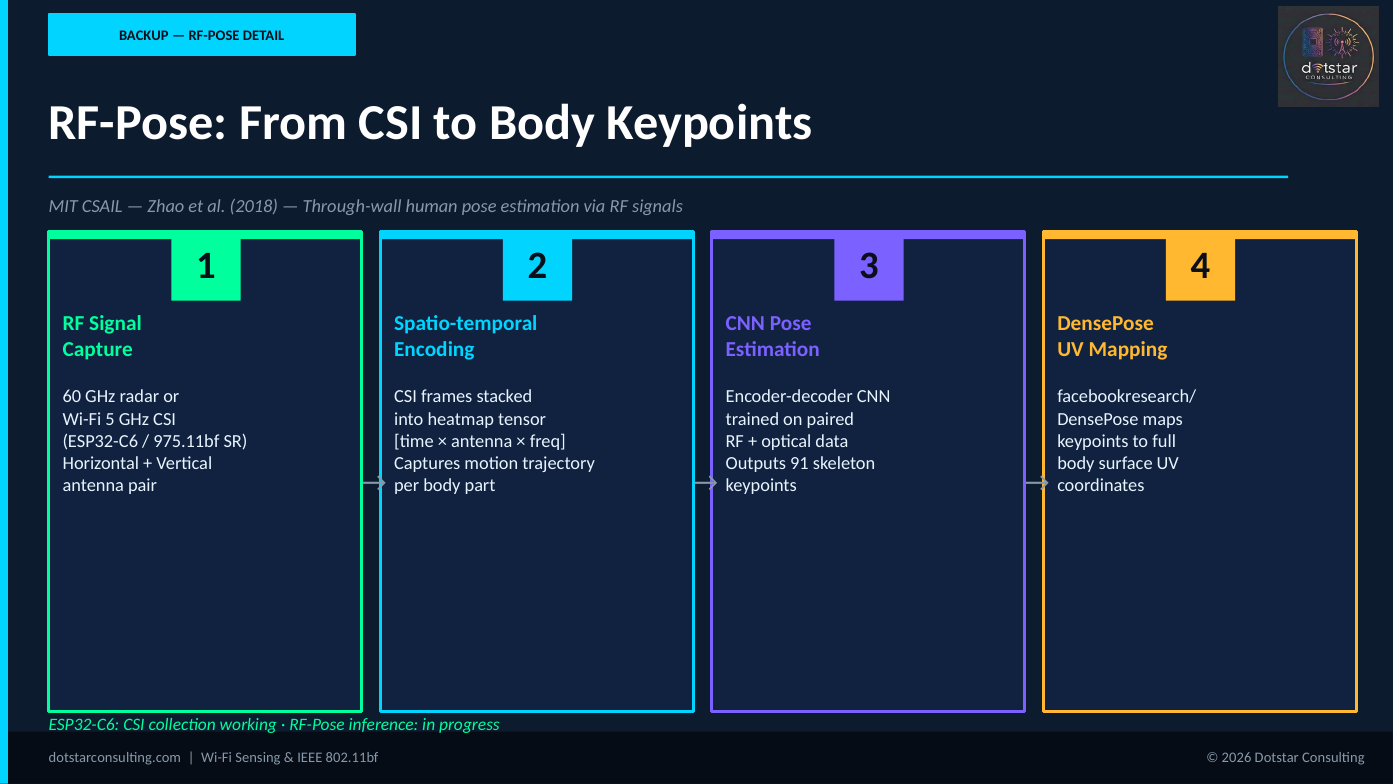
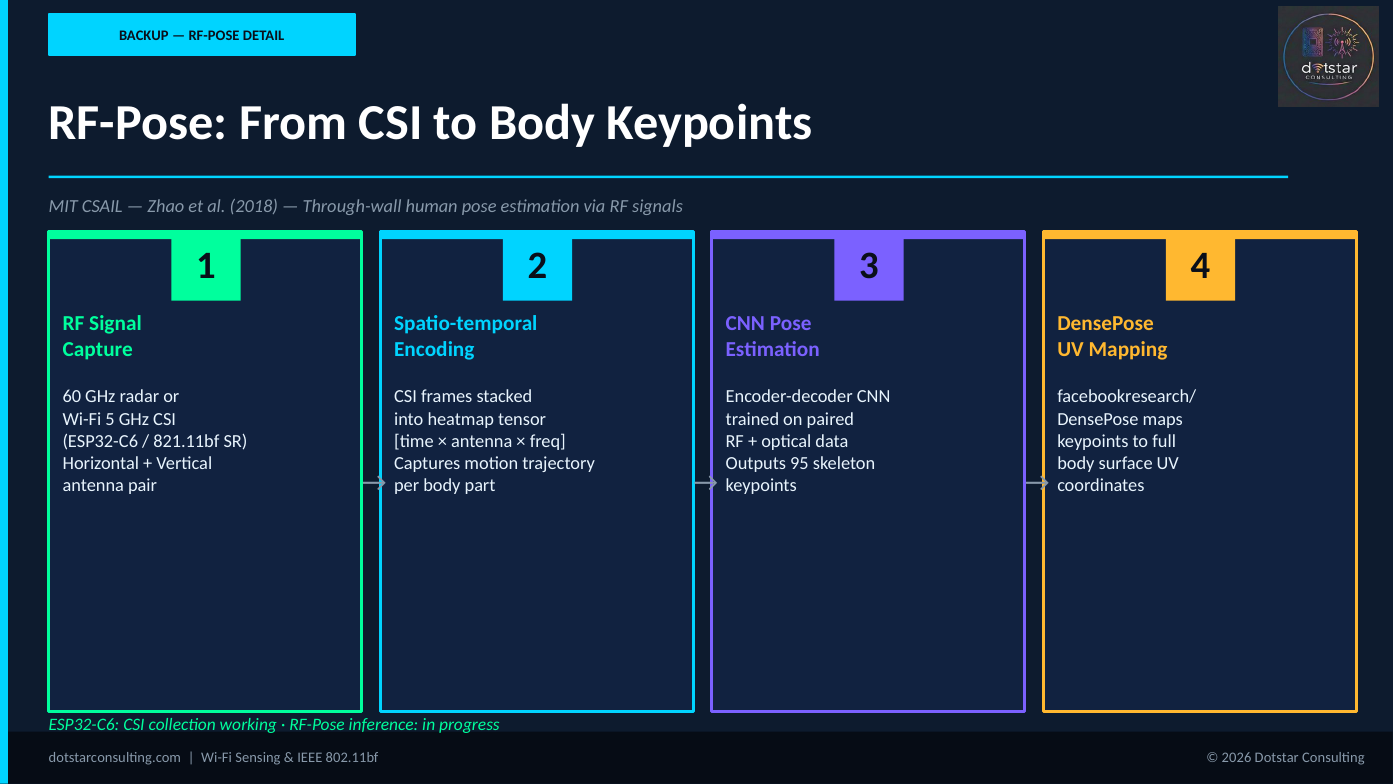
975.11bf: 975.11bf -> 821.11bf
91: 91 -> 95
